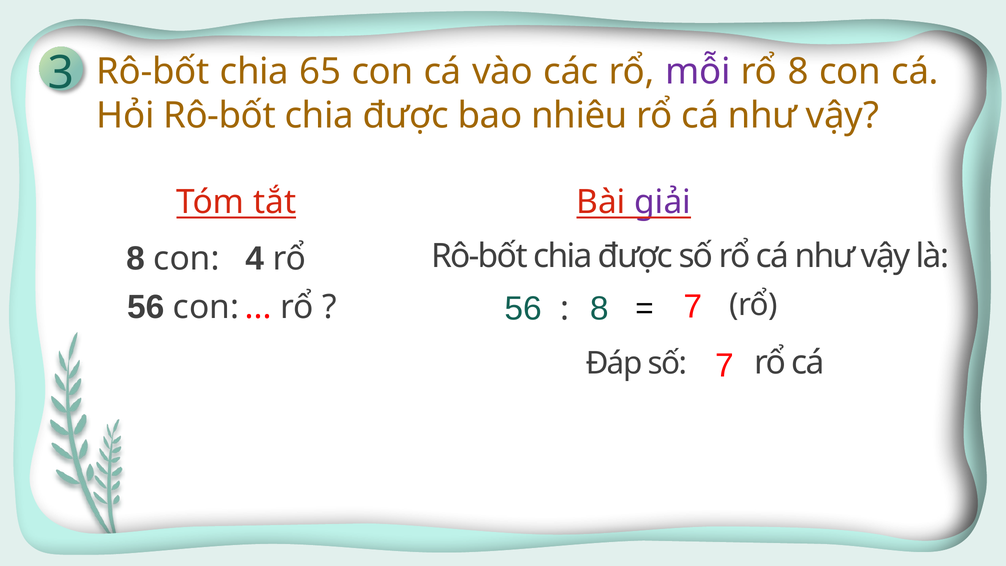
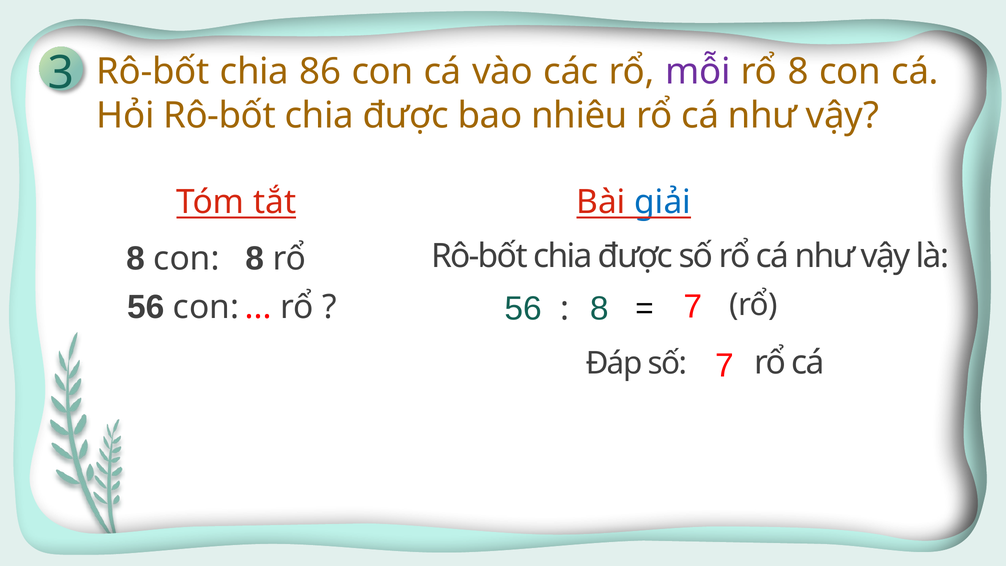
65: 65 -> 86
giải colour: purple -> blue
con 4: 4 -> 8
